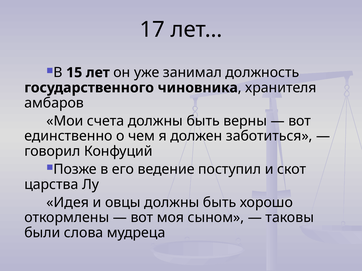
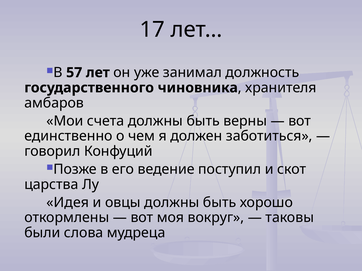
15: 15 -> 57
сыном: сыном -> вокруг
